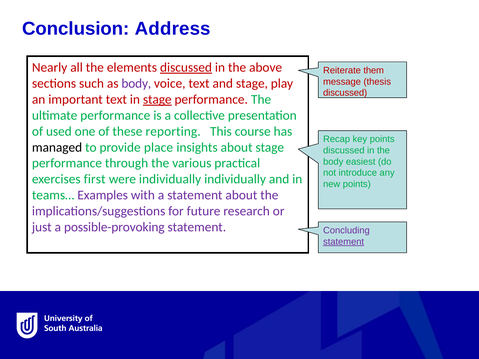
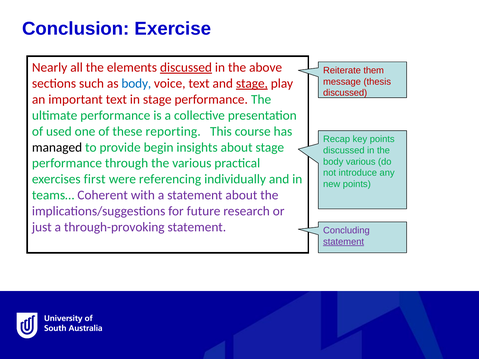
Address: Address -> Exercise
body at (136, 84) colour: purple -> blue
stage at (252, 84) underline: none -> present
stage at (157, 99) underline: present -> none
place: place -> begin
body easiest: easiest -> various
were individually: individually -> referencing
Examples: Examples -> Coherent
possible-provoking: possible-provoking -> through-provoking
